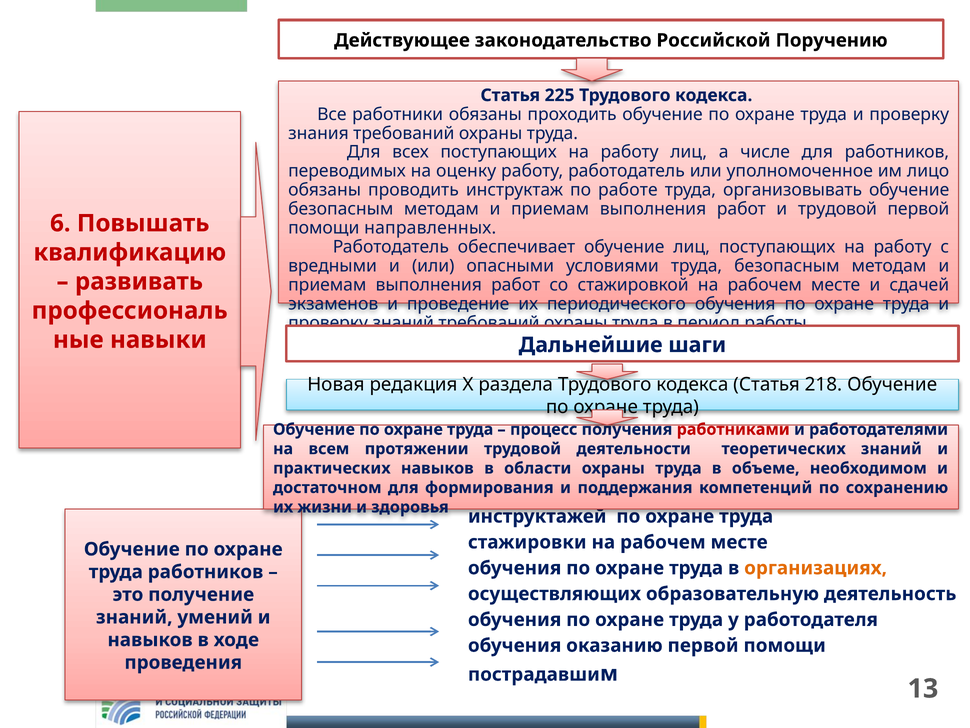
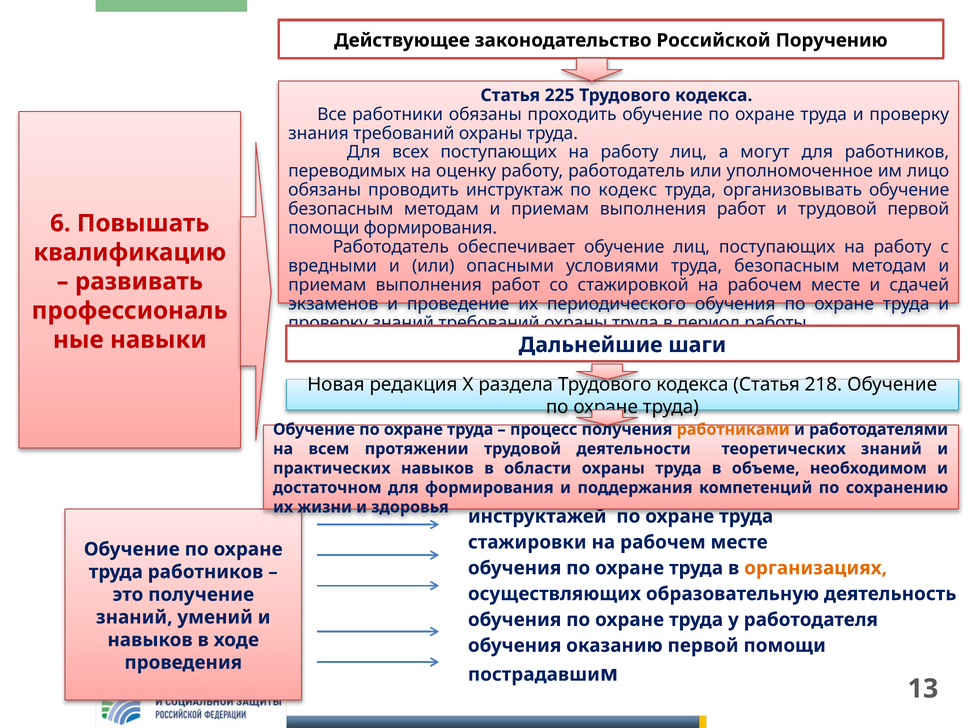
числе: числе -> могут
работе: работе -> кодекс
помощи направленных: направленных -> формирования
работниками colour: red -> orange
